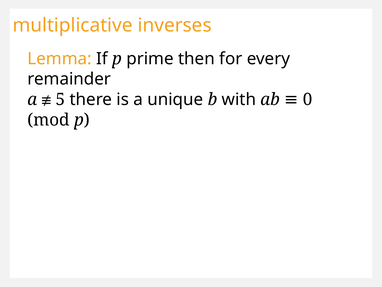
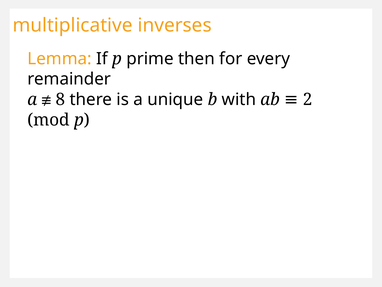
0: 0 -> 2
5: 5 -> 8
